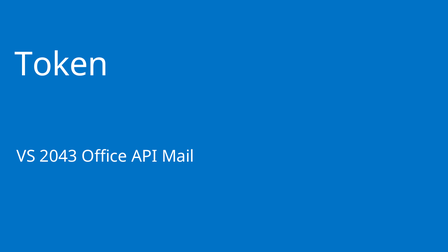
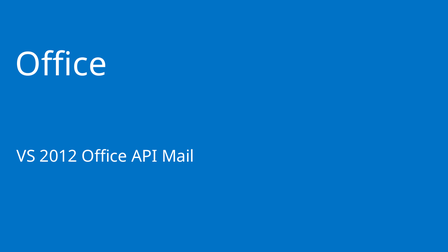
Token at (61, 64): Token -> Office
2043: 2043 -> 2012
